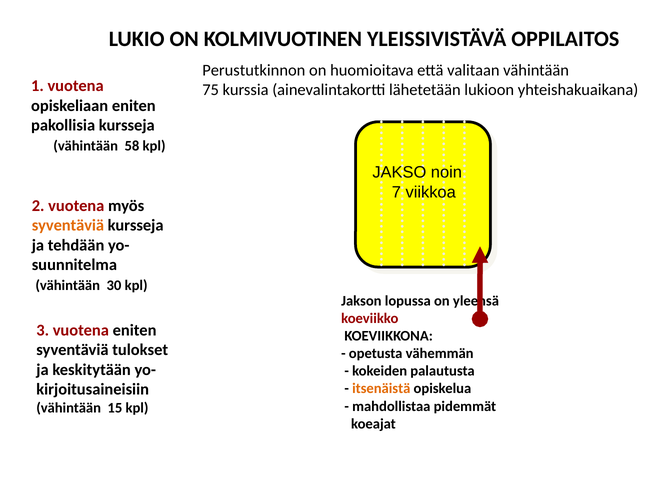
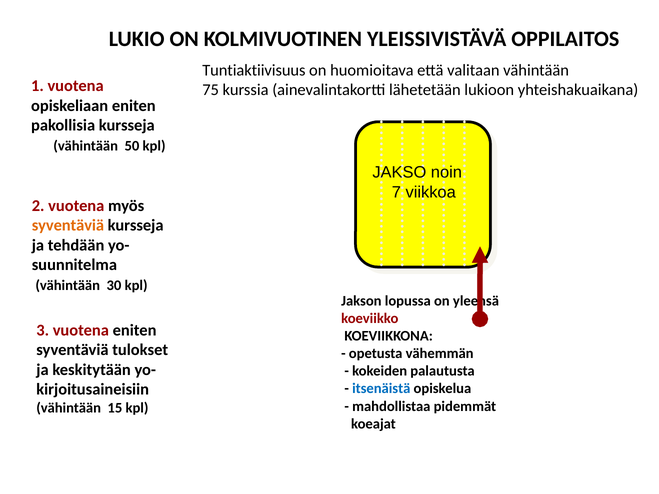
Perustutkinnon: Perustutkinnon -> Tuntiaktiivisuus
58: 58 -> 50
itsenäistä colour: orange -> blue
